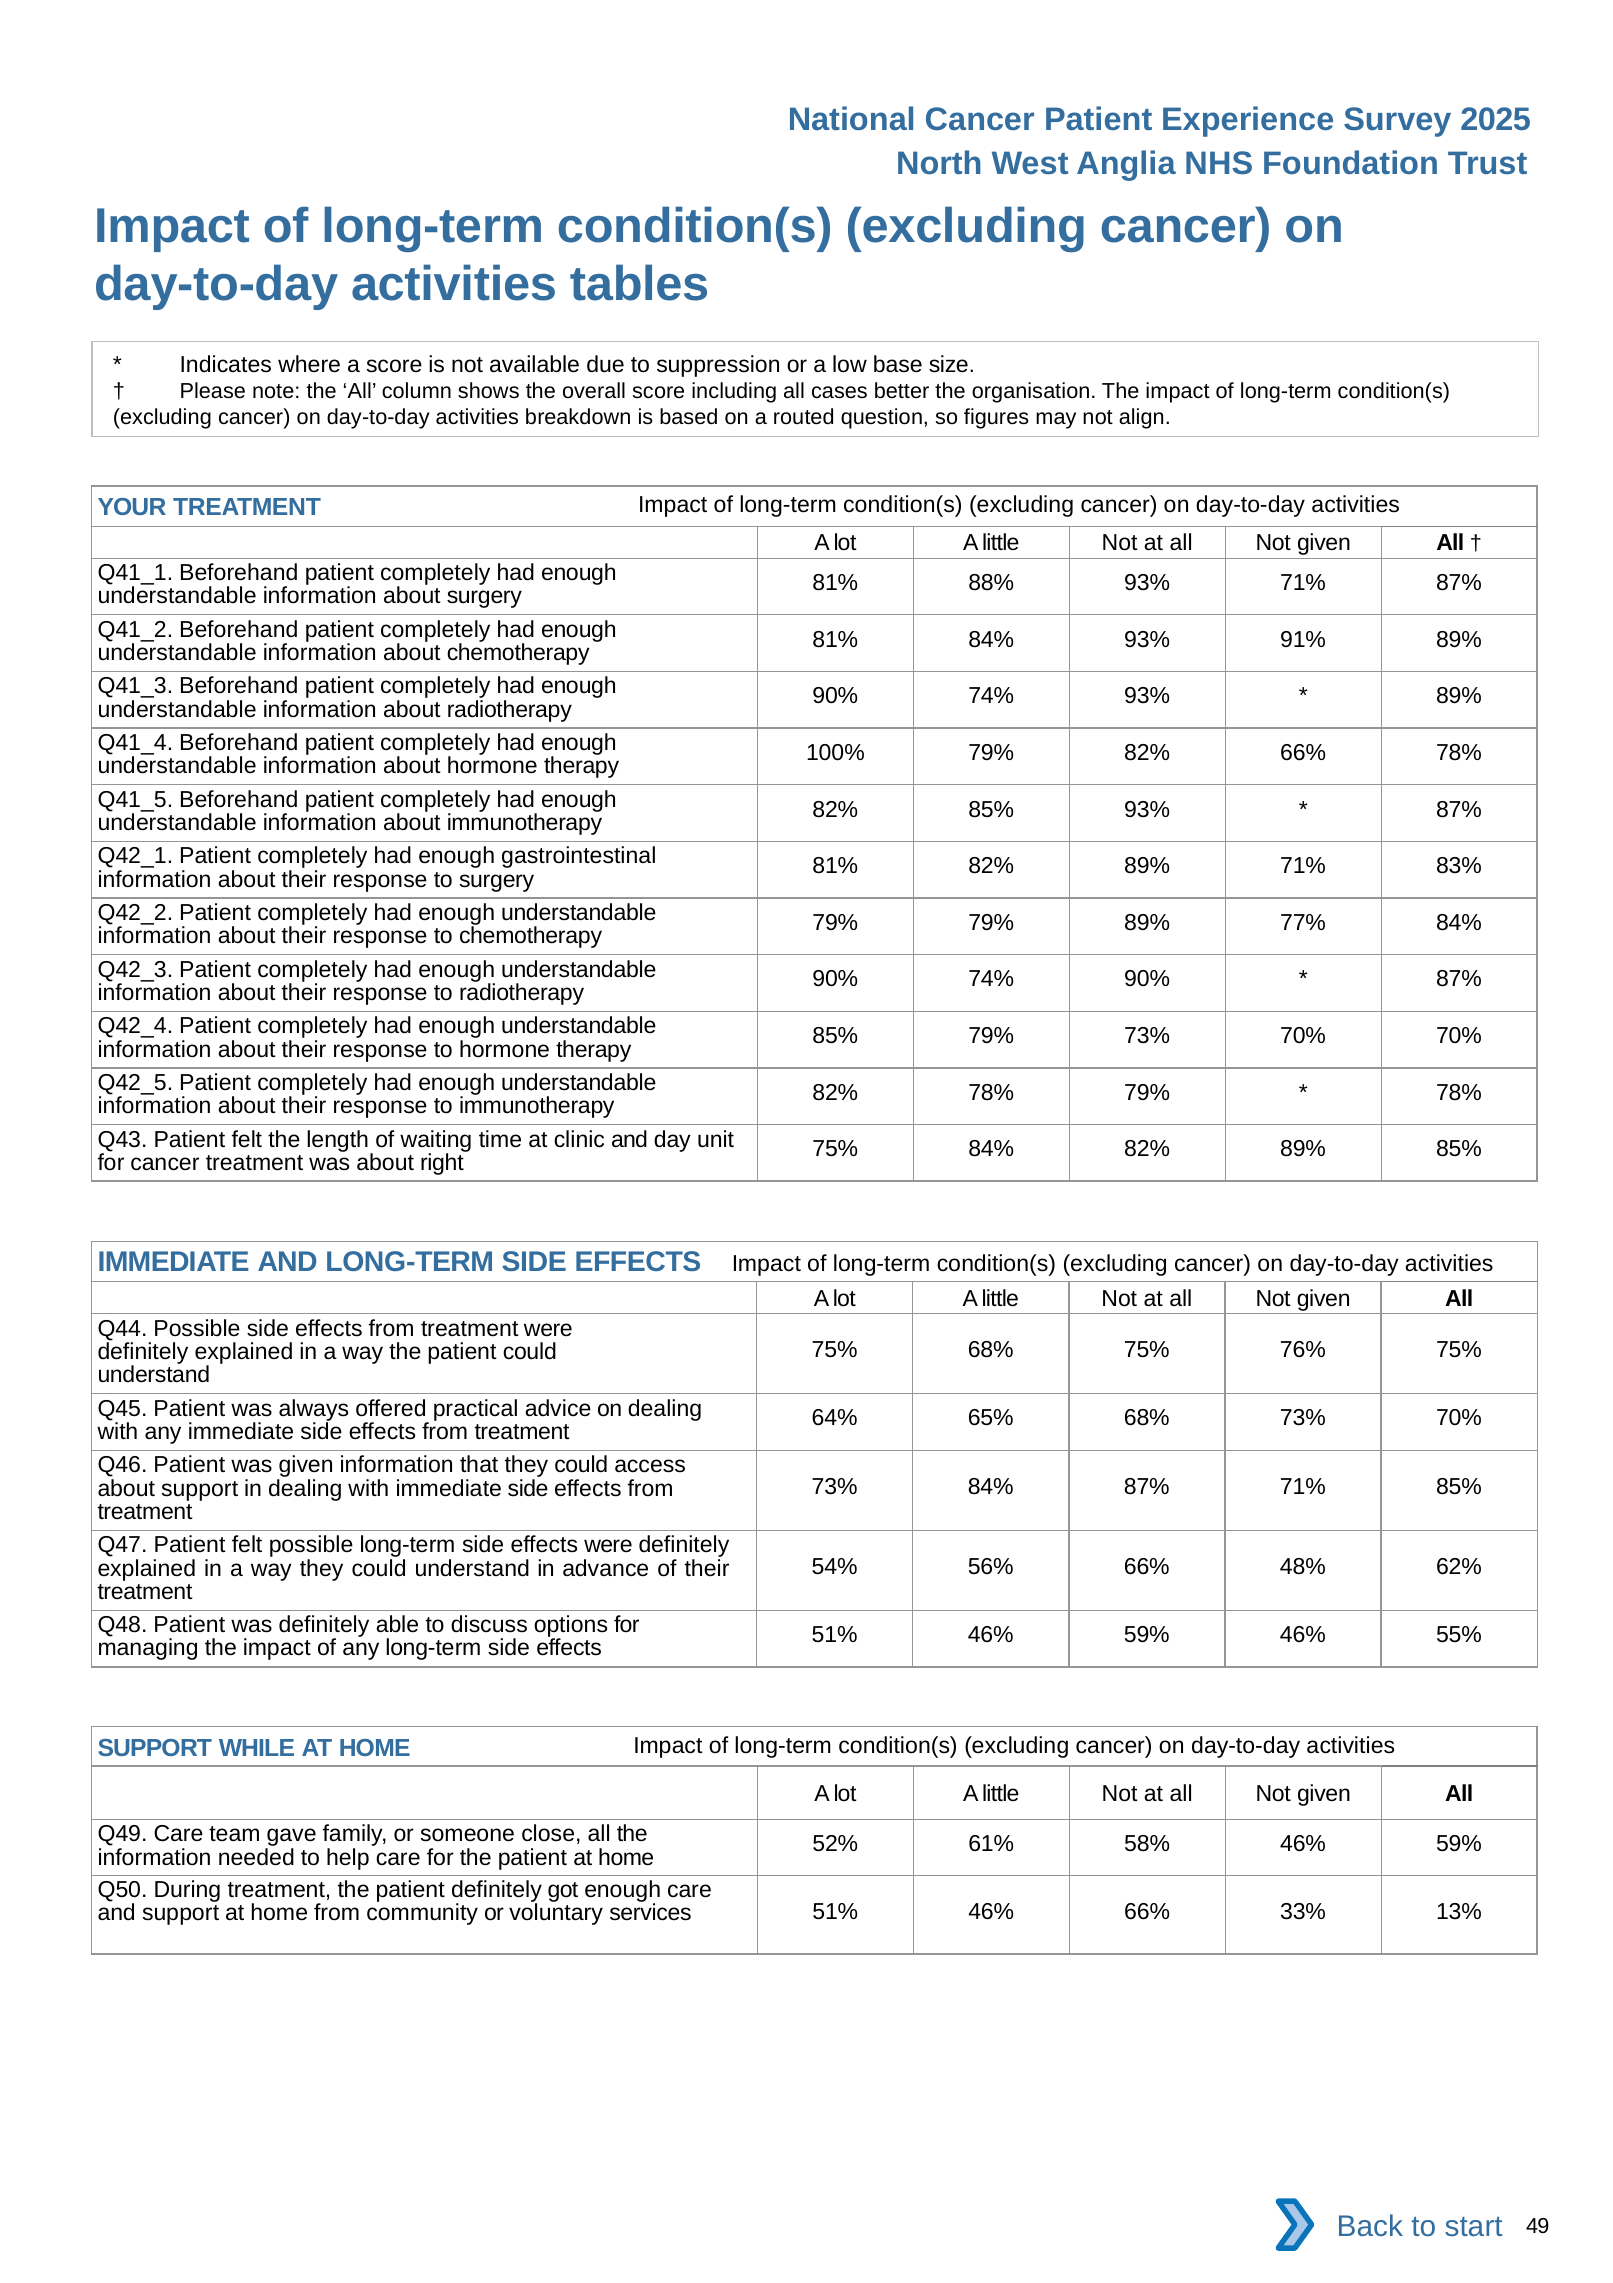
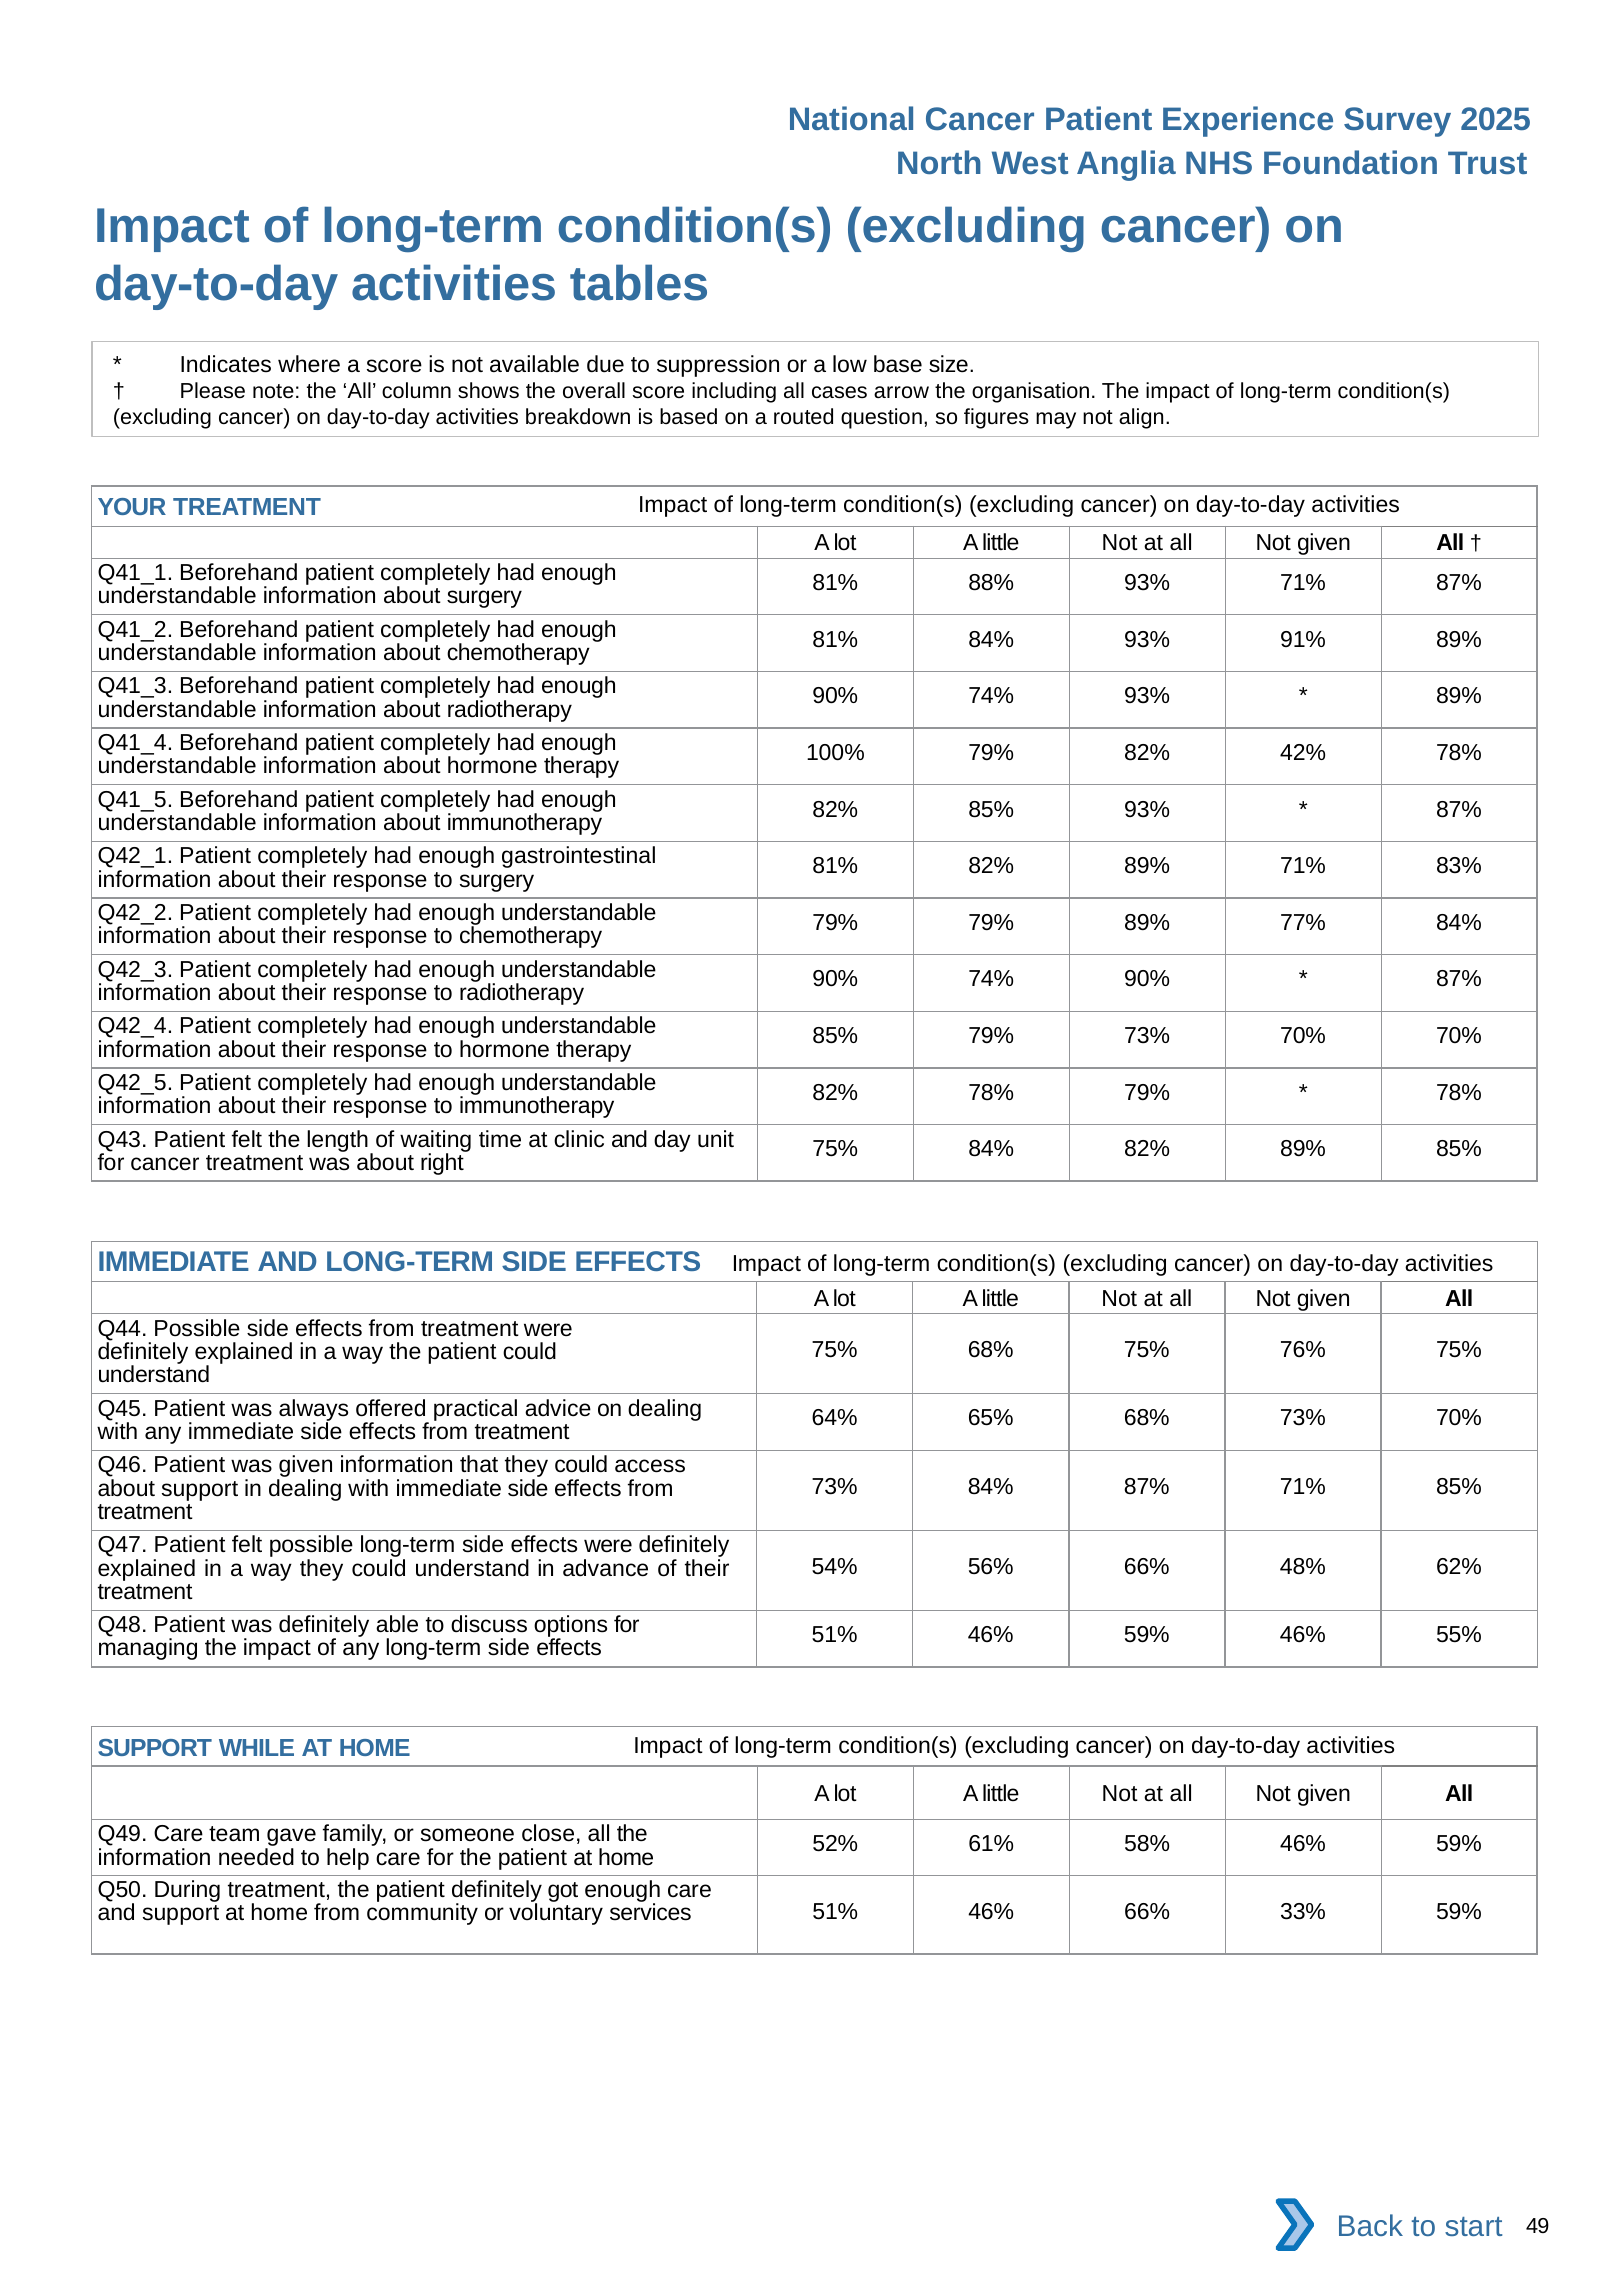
better: better -> arrow
82% 66%: 66% -> 42%
33% 13%: 13% -> 59%
